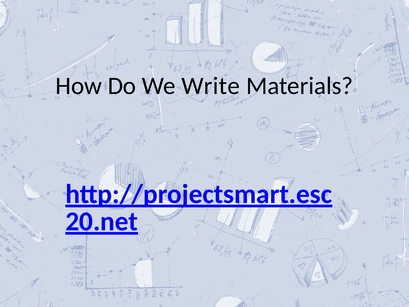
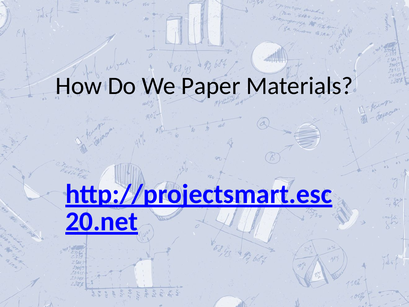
Write: Write -> Paper
